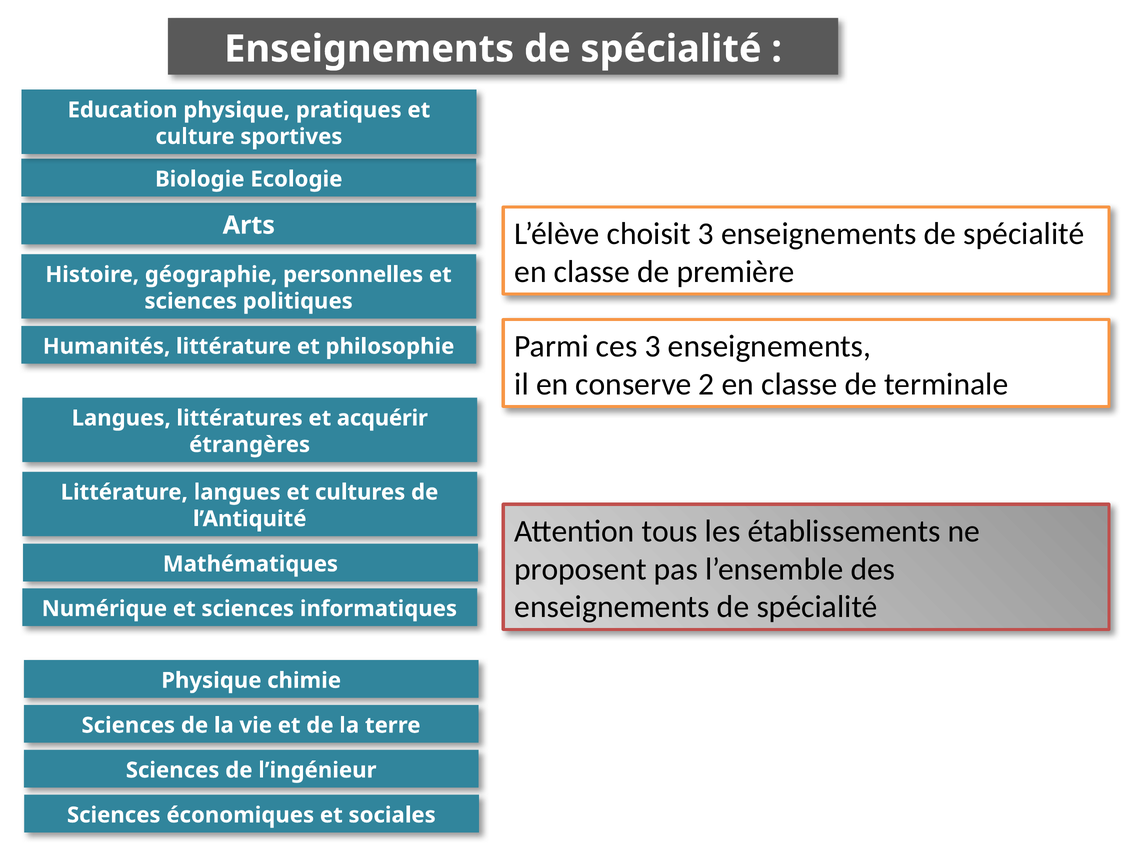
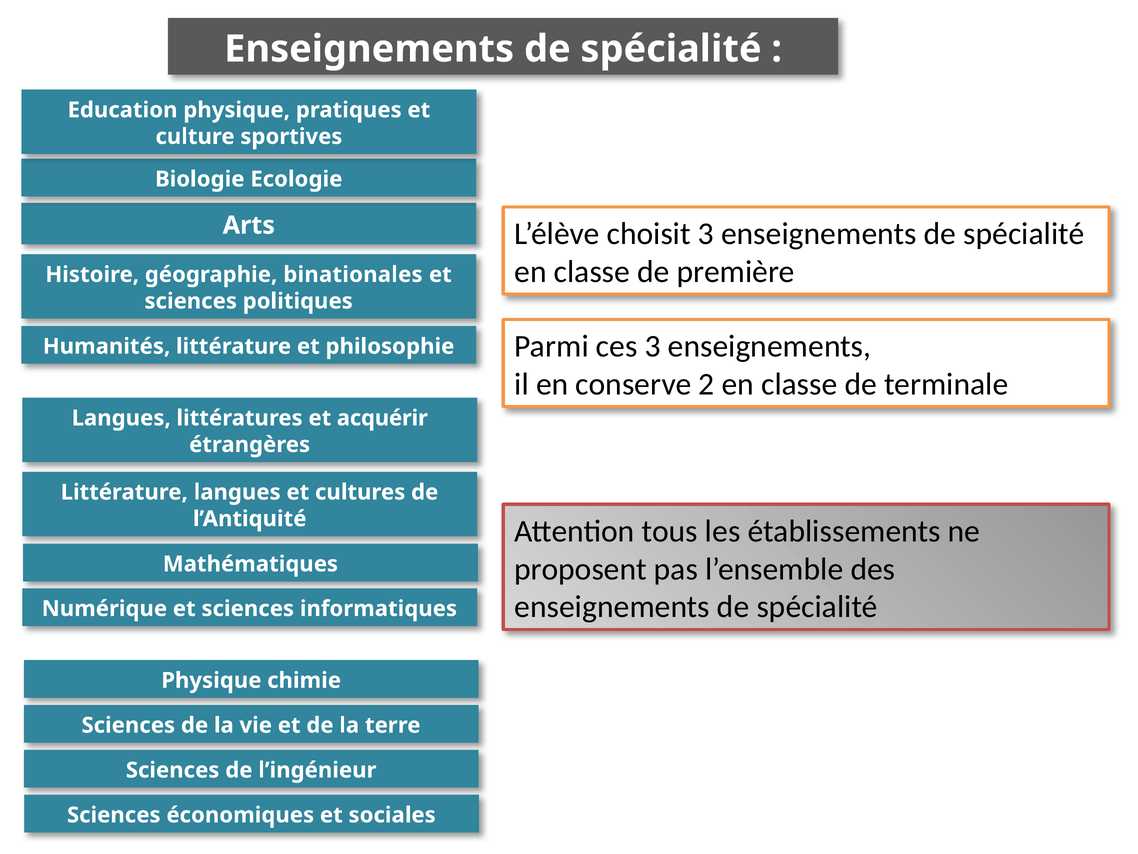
personnelles: personnelles -> binationales
